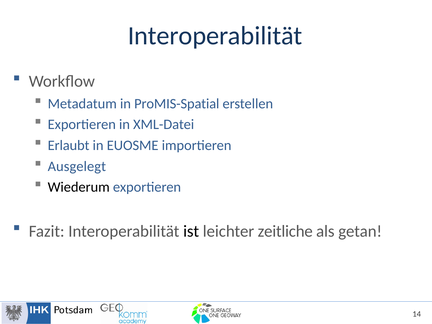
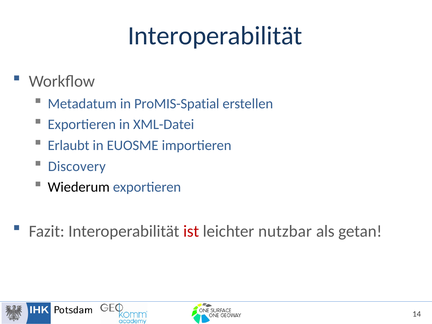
Ausgelegt: Ausgelegt -> Discovery
ist colour: black -> red
zeitliche: zeitliche -> nutzbar
